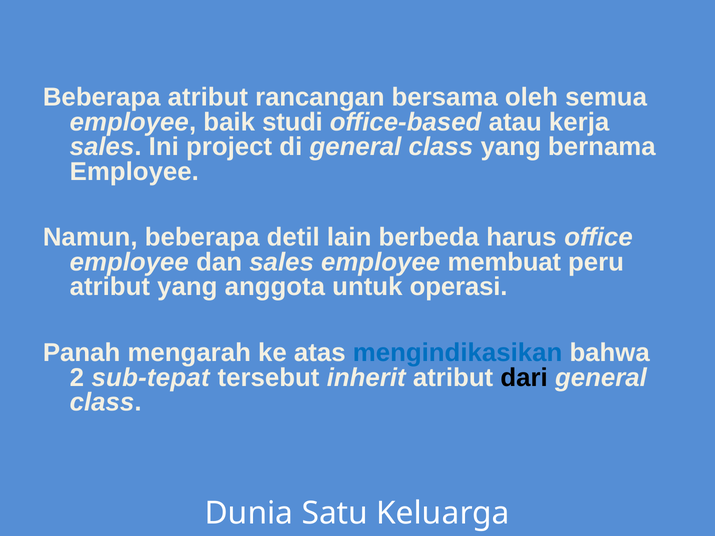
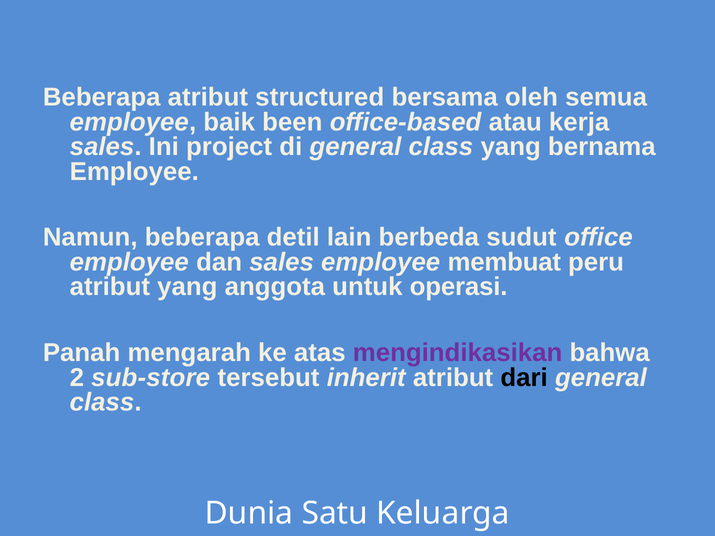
rancangan: rancangan -> structured
studi: studi -> been
harus: harus -> sudut
mengindikasikan colour: blue -> purple
sub-tepat: sub-tepat -> sub-store
